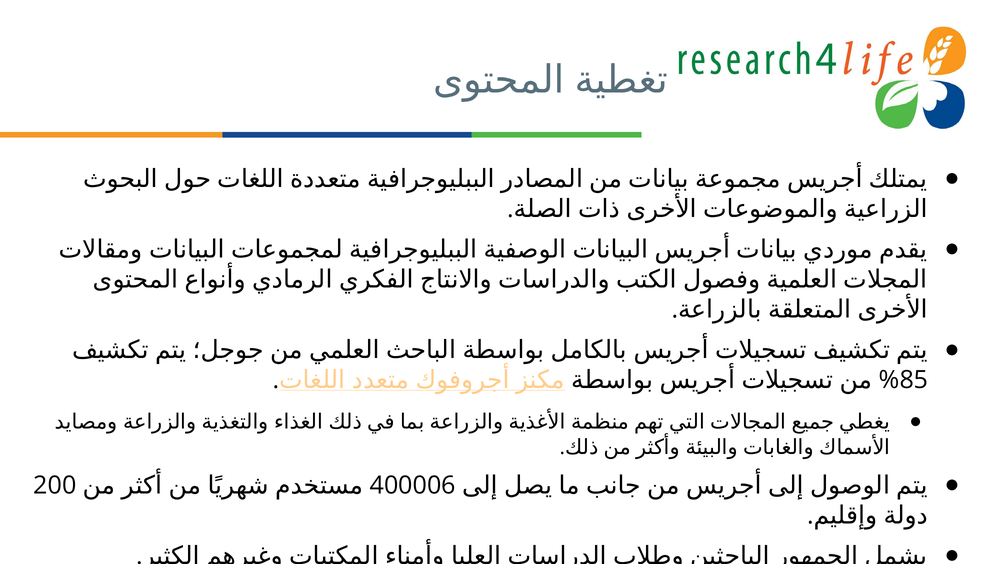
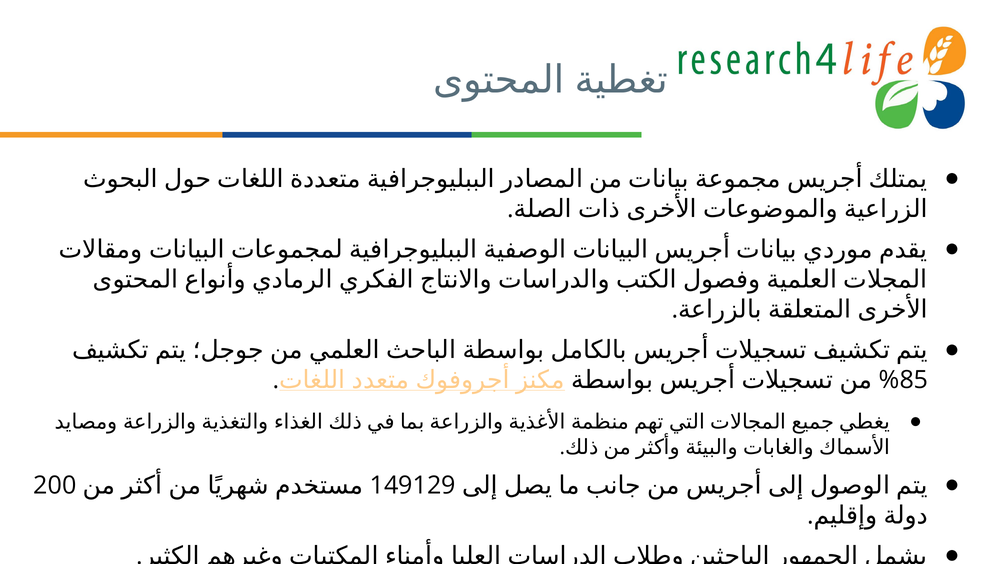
400006: 400006 -> 149129
